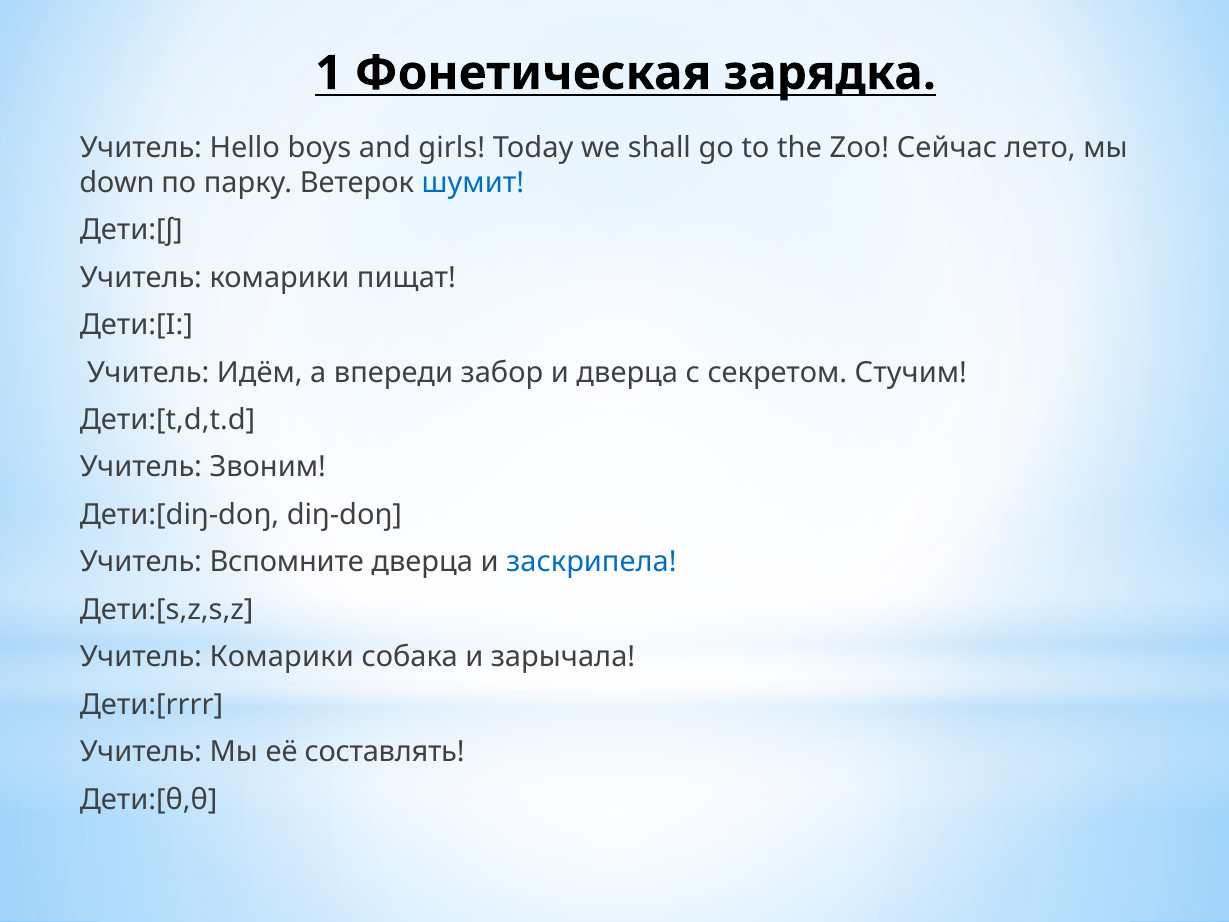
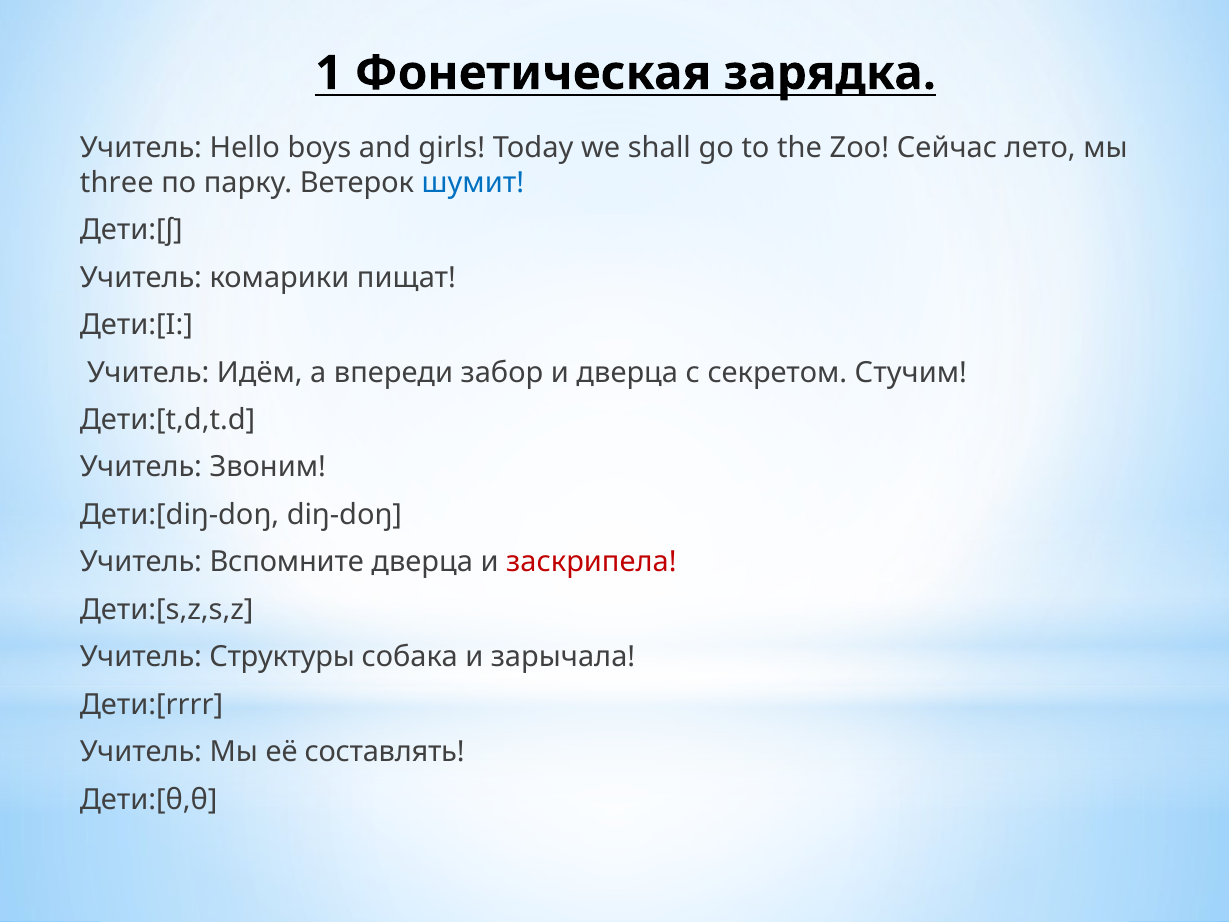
down: down -> three
заскрипела colour: blue -> red
Комарики at (282, 657): Комарики -> Структуры
